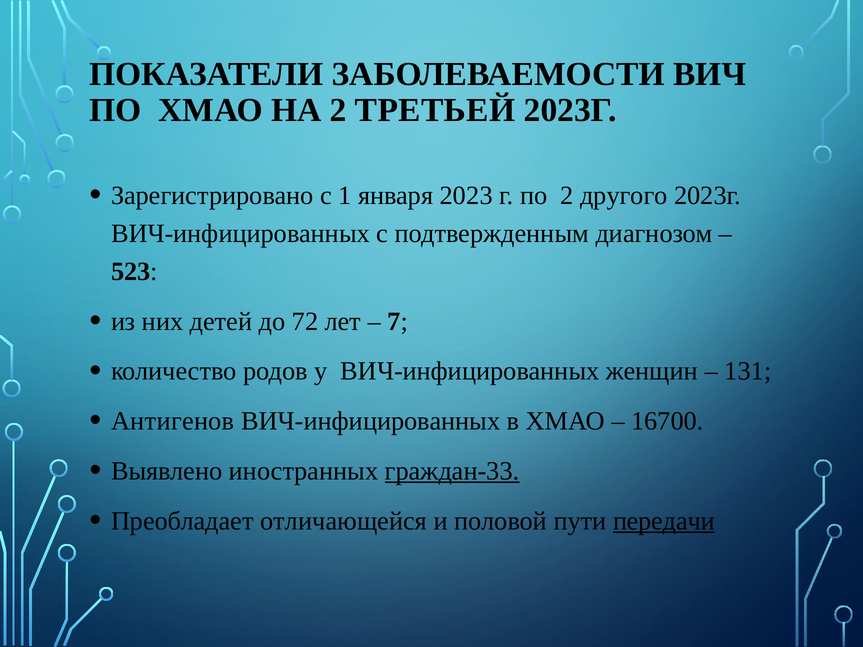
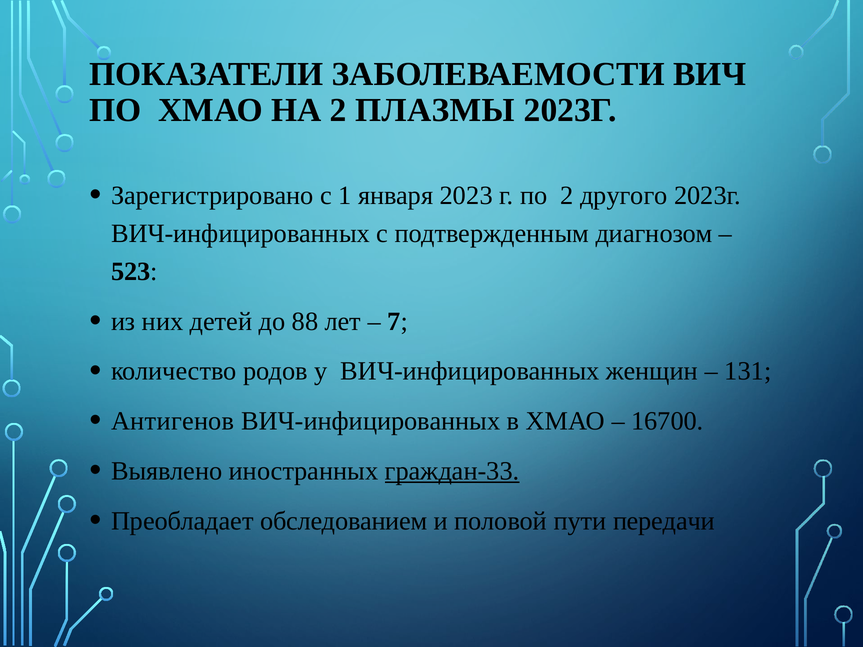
ТРЕТЬЕЙ: ТРЕТЬЕЙ -> ПЛАЗМЫ
72: 72 -> 88
отличающейся: отличающейся -> обследованием
передачи underline: present -> none
